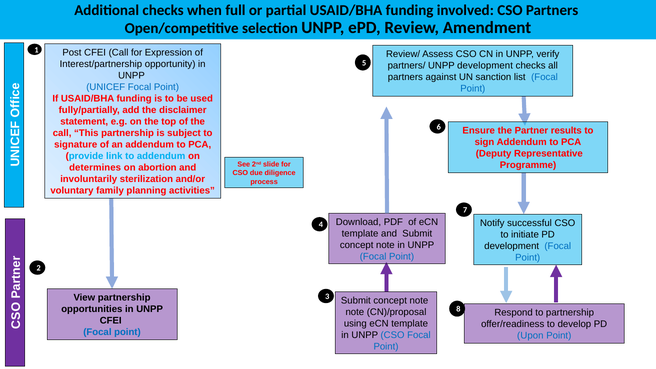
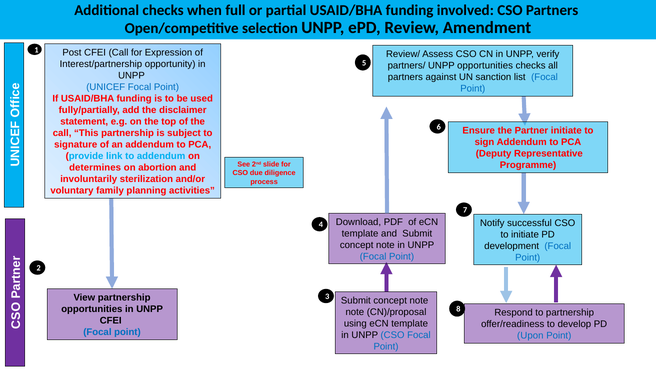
UNPP development: development -> opportunities
Partner results: results -> initiate
